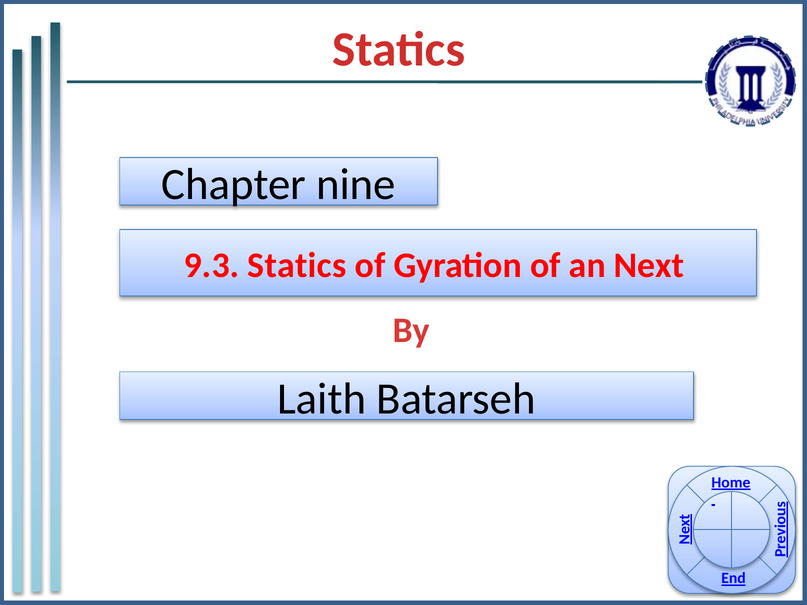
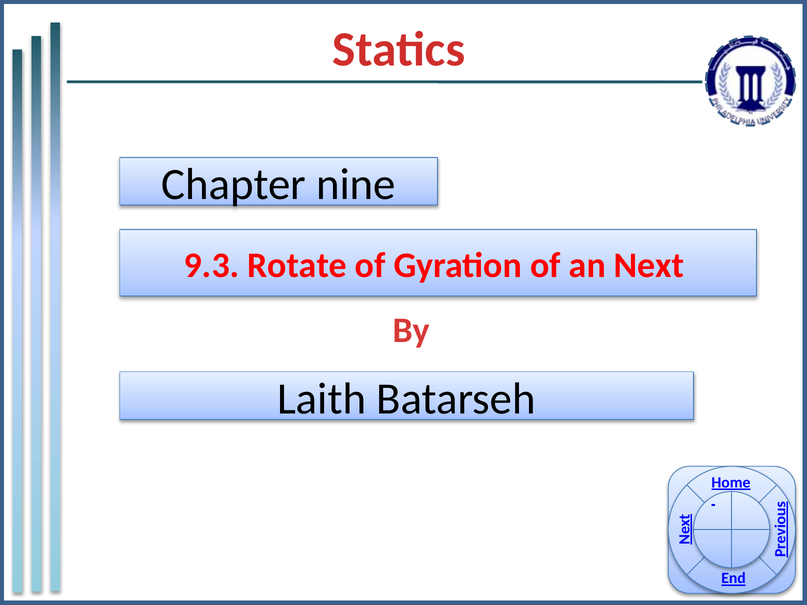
9.3 Statics: Statics -> Rotate
